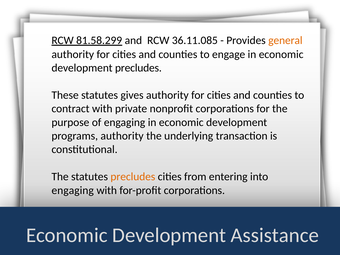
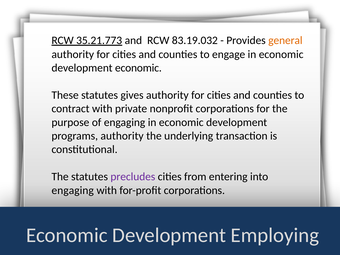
81.58.299: 81.58.299 -> 35.21.773
36.11.085: 36.11.085 -> 83.19.032
development precludes: precludes -> economic
precludes at (133, 177) colour: orange -> purple
Assistance: Assistance -> Employing
